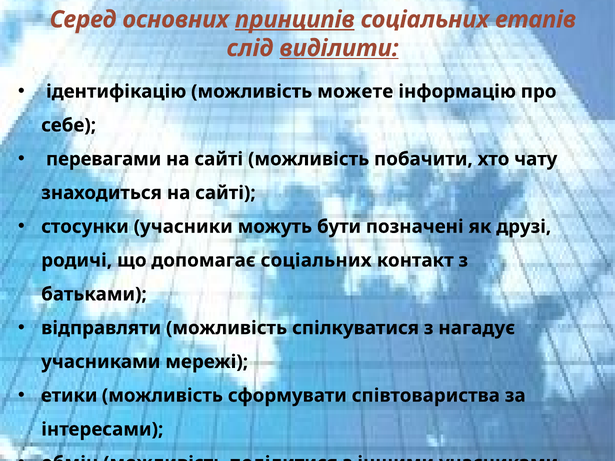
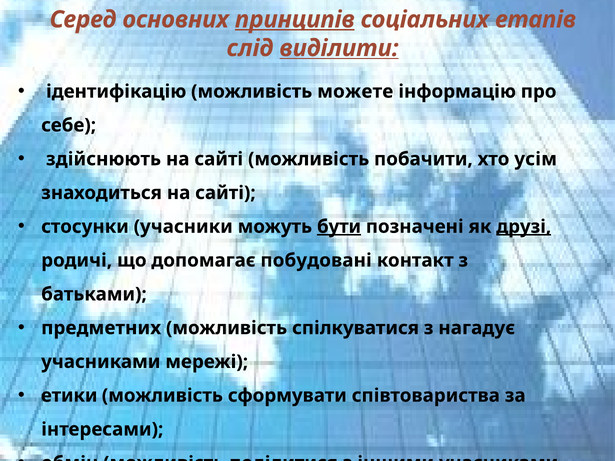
перевагами: перевагами -> здійснюють
чату: чату -> усім
бути underline: none -> present
друзі underline: none -> present
допомагає соціальних: соціальних -> побудовані
відправляти: відправляти -> предметних
